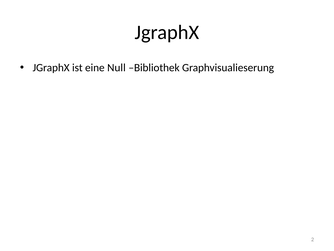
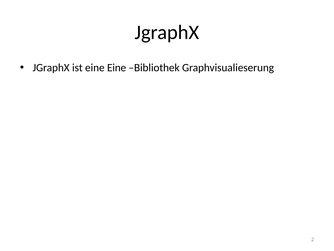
eine Null: Null -> Eine
